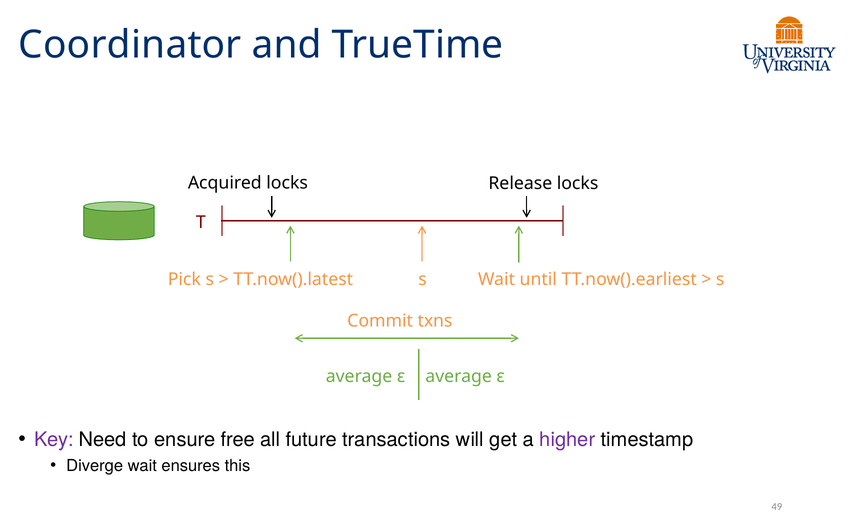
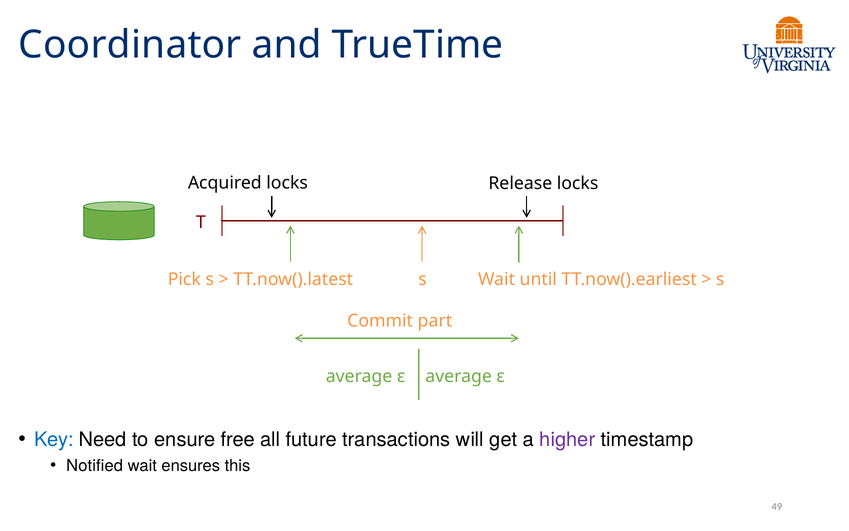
txns: txns -> part
Key colour: purple -> blue
Diverge: Diverge -> Notified
